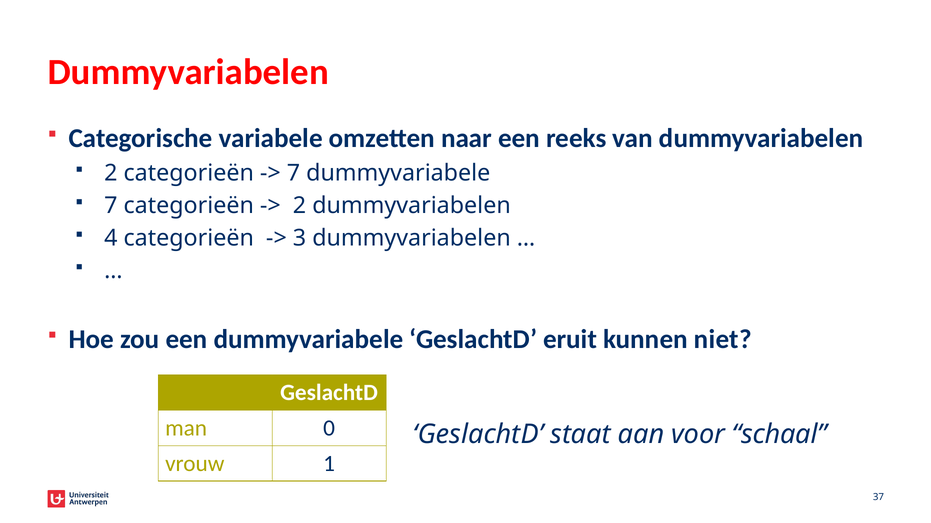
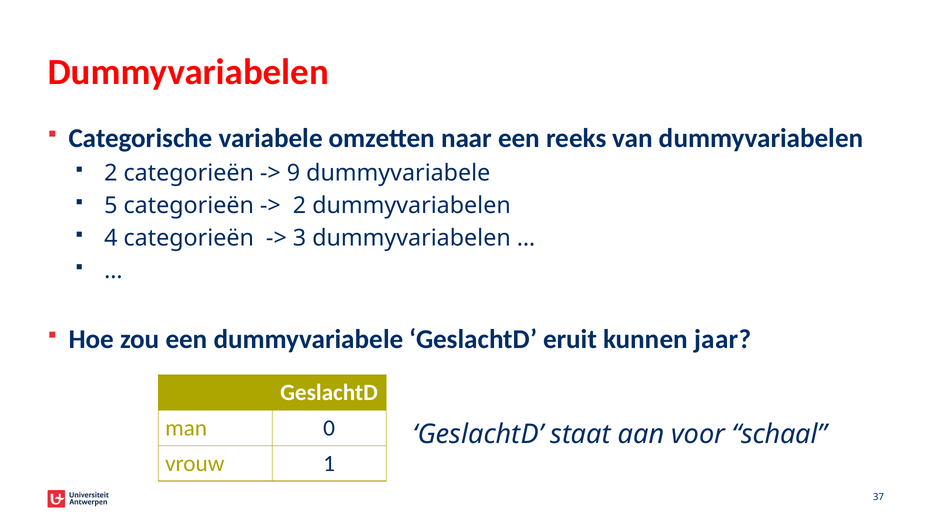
7 at (293, 173): 7 -> 9
7 at (111, 206): 7 -> 5
niet: niet -> jaar
